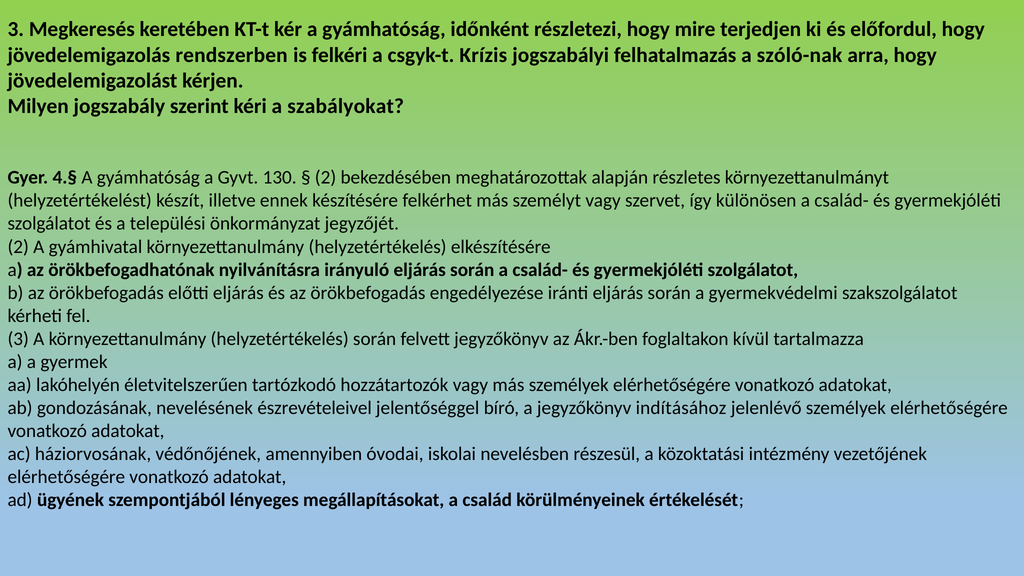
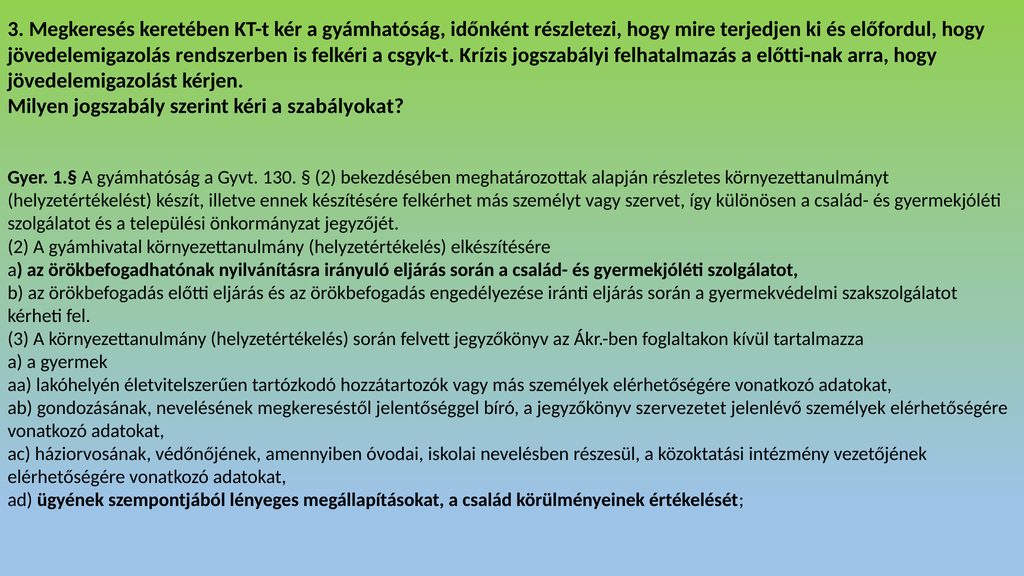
szóló-nak: szóló-nak -> előtti-nak
4.§: 4.§ -> 1.§
észrevételeivel: észrevételeivel -> megkereséstől
indításához: indításához -> szervezetet
